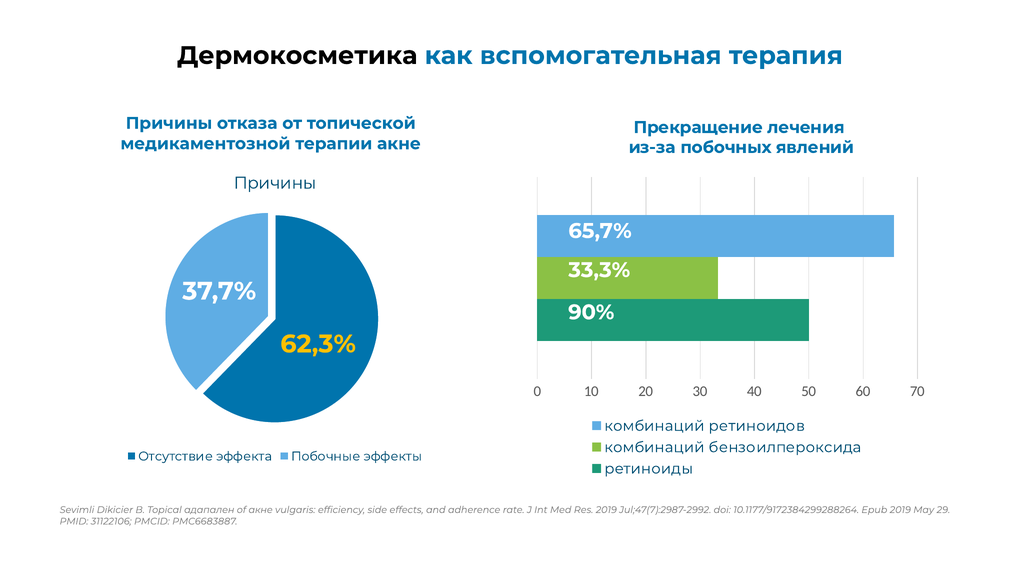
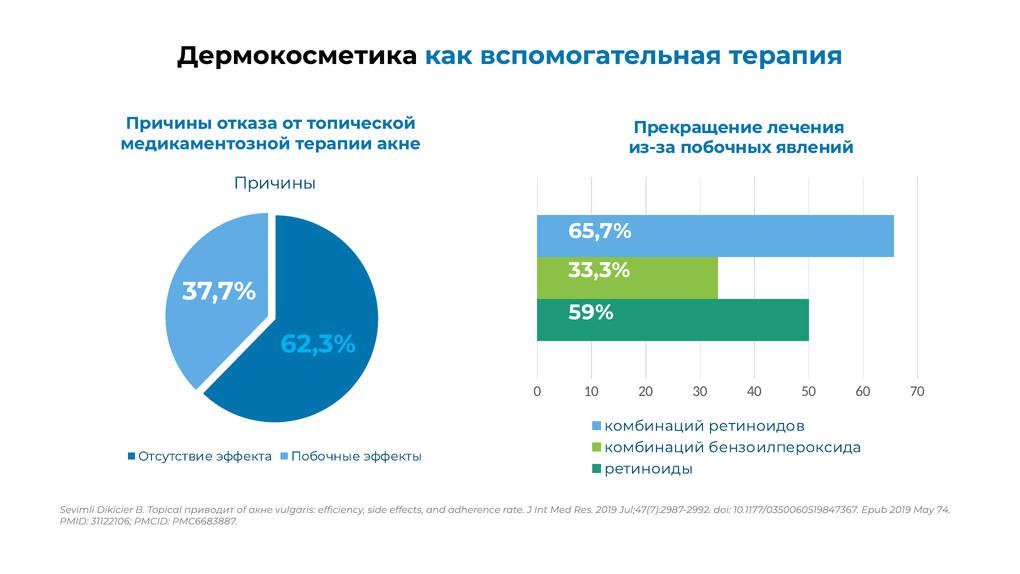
90%: 90% -> 59%
62,3% colour: yellow -> light blue
адапален: адапален -> приводит
10.1177/9172384299288264: 10.1177/9172384299288264 -> 10.1177/0350060519847367
29: 29 -> 74
